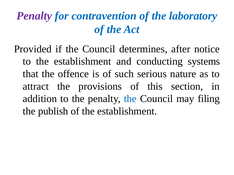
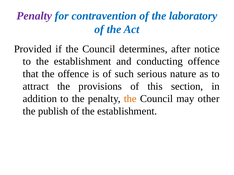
conducting systems: systems -> offence
the at (130, 99) colour: blue -> orange
filing: filing -> other
